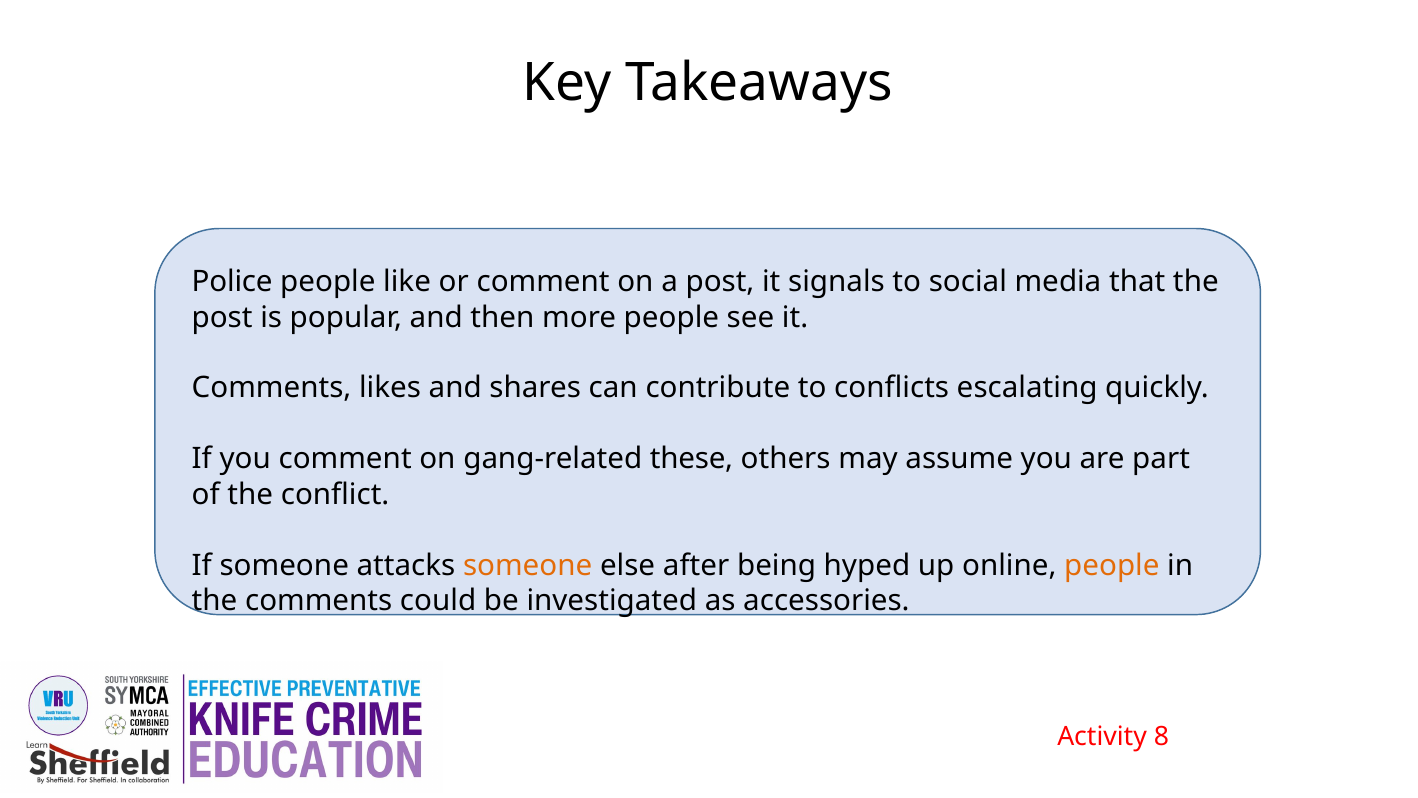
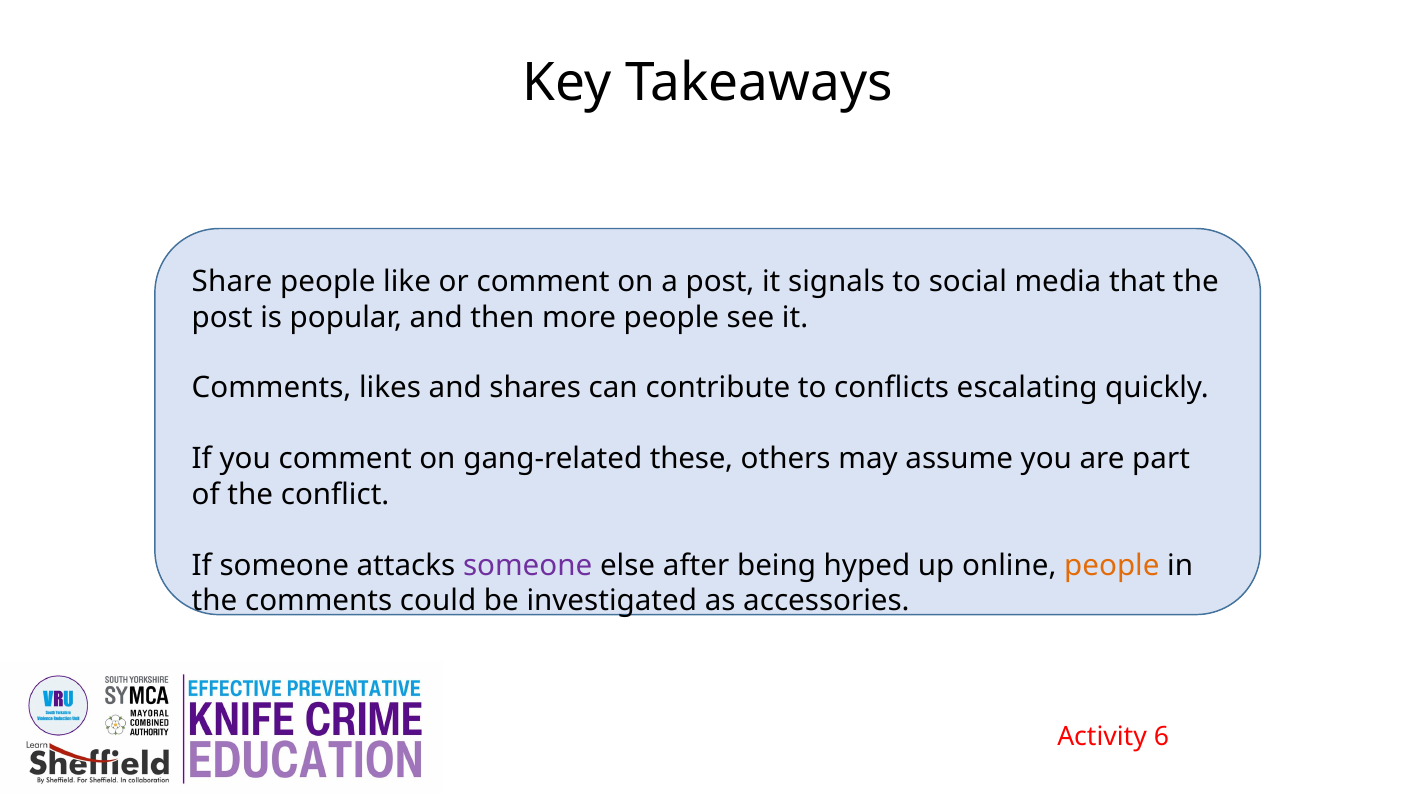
Police: Police -> Share
someone at (528, 565) colour: orange -> purple
8: 8 -> 6
